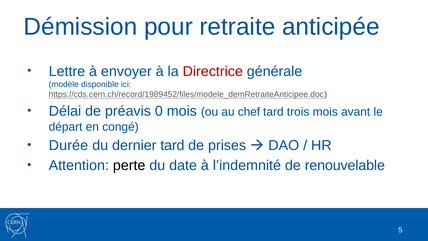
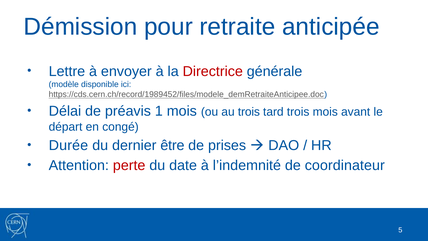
0: 0 -> 1
au chef: chef -> trois
dernier tard: tard -> être
perte colour: black -> red
renouvelable: renouvelable -> coordinateur
